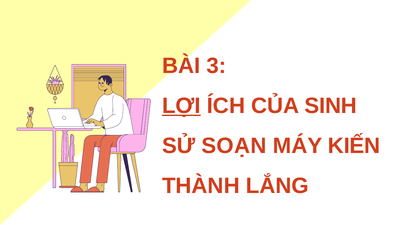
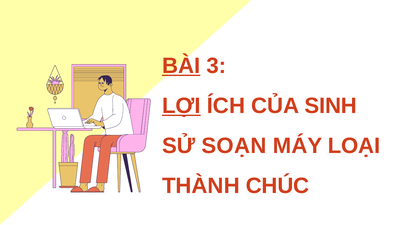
BÀI underline: none -> present
KIẾN: KIẾN -> LOẠI
LẮNG: LẮNG -> CHÚC
